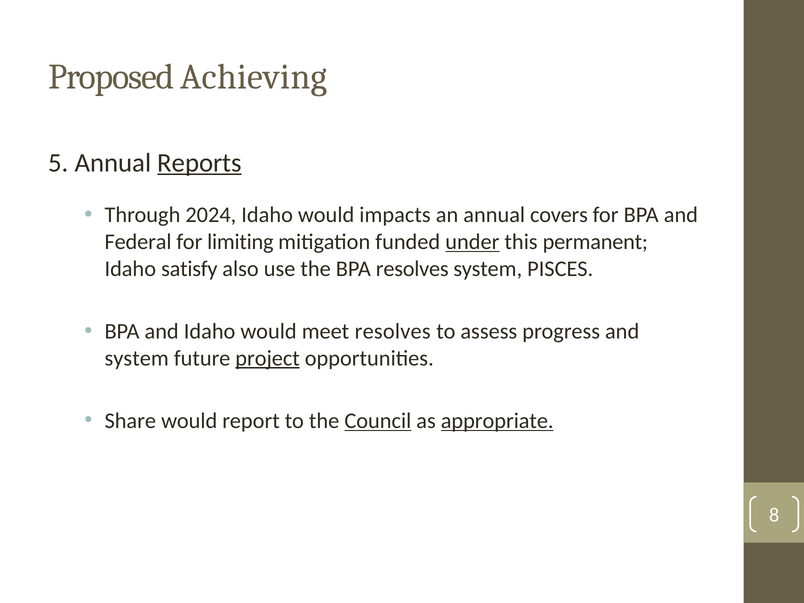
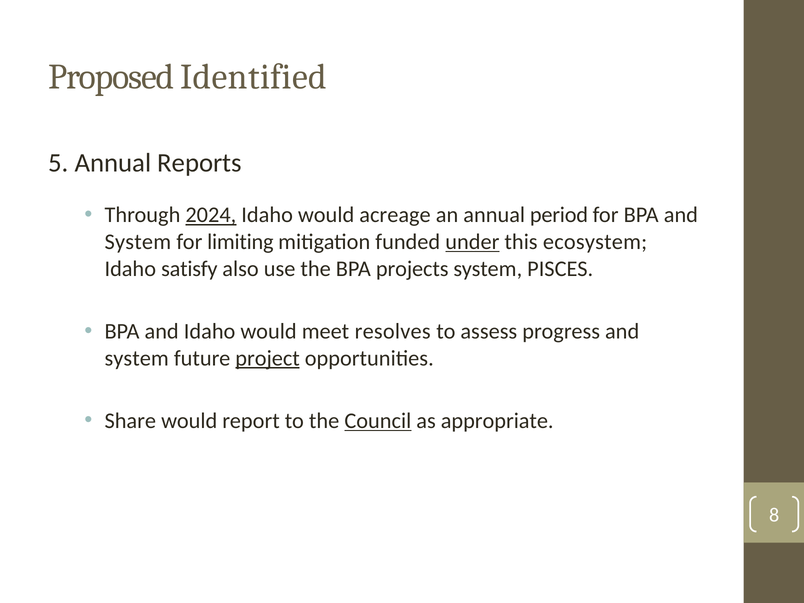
Achieving: Achieving -> Identified
Reports underline: present -> none
2024 underline: none -> present
impacts: impacts -> acreage
covers: covers -> period
Federal at (138, 242): Federal -> System
permanent: permanent -> ecosystem
BPA resolves: resolves -> projects
appropriate underline: present -> none
